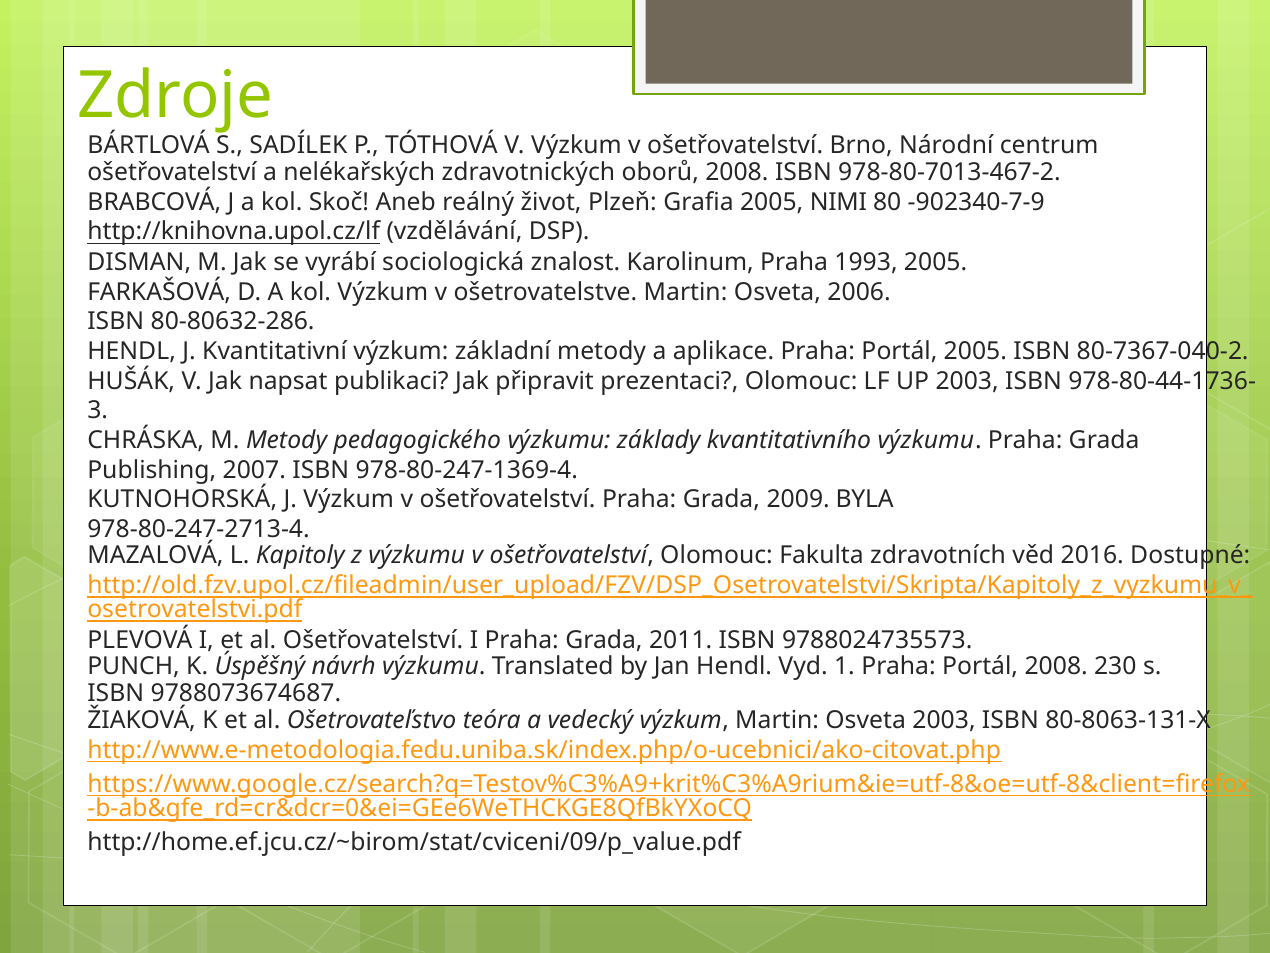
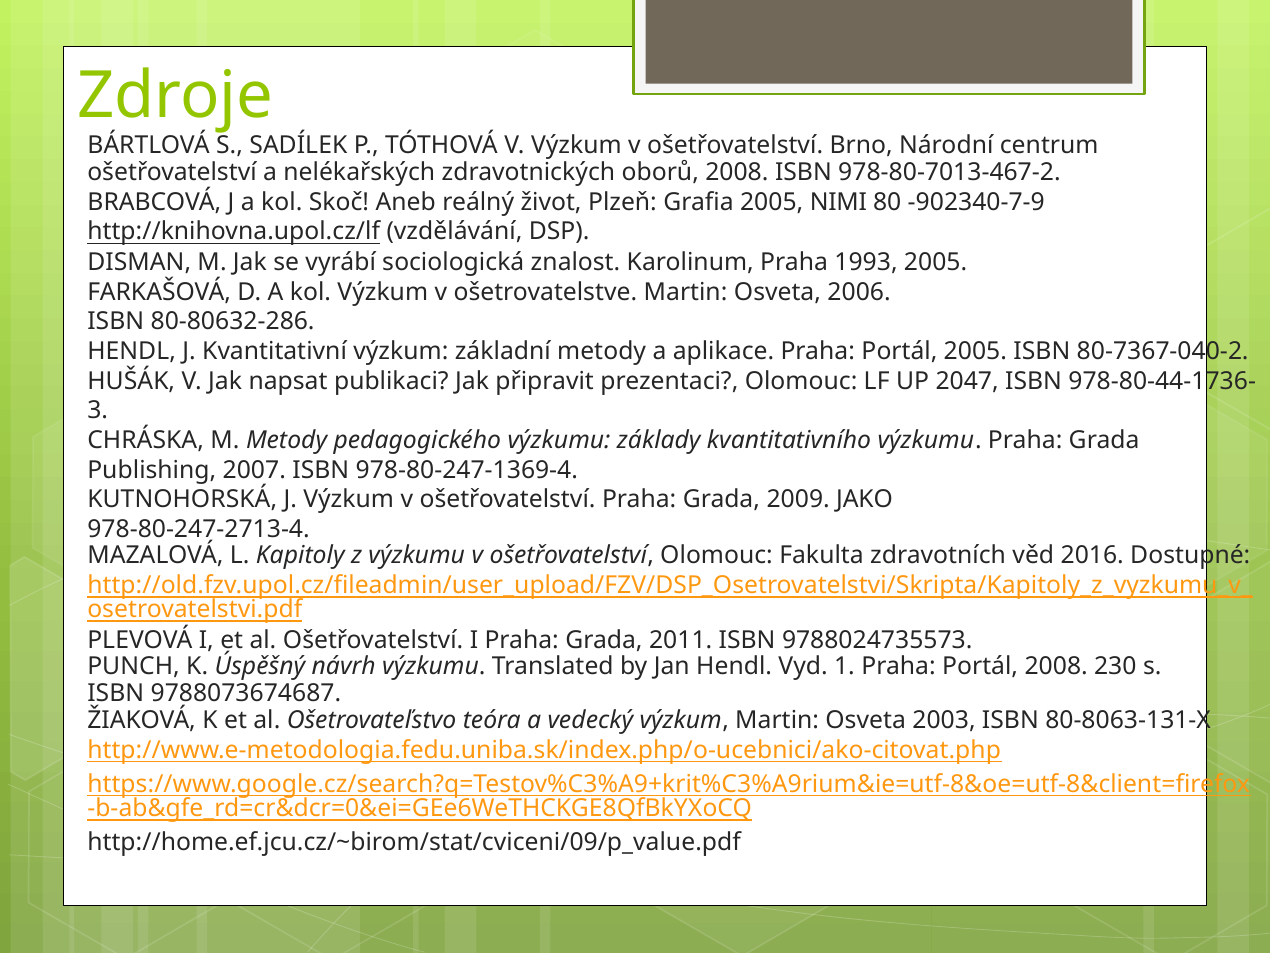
UP 2003: 2003 -> 2047
BYLA: BYLA -> JAKO
